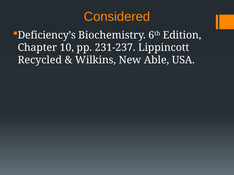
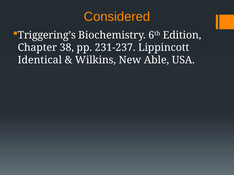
Deficiency’s: Deficiency’s -> Triggering’s
10: 10 -> 38
Recycled: Recycled -> Identical
